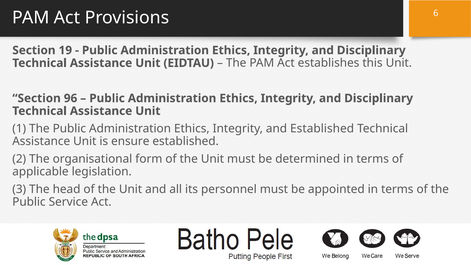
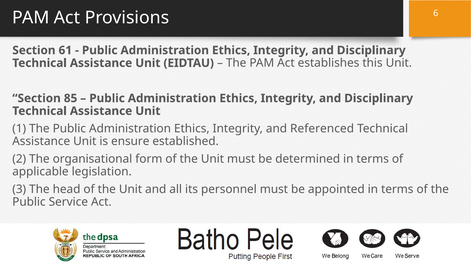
19: 19 -> 61
96: 96 -> 85
and Established: Established -> Referenced
